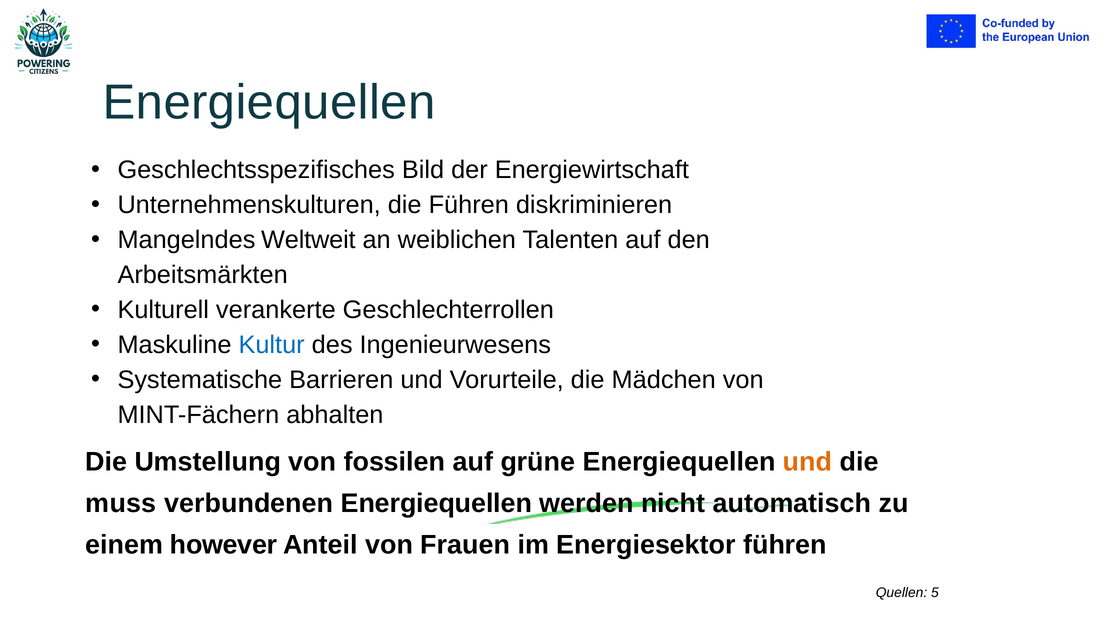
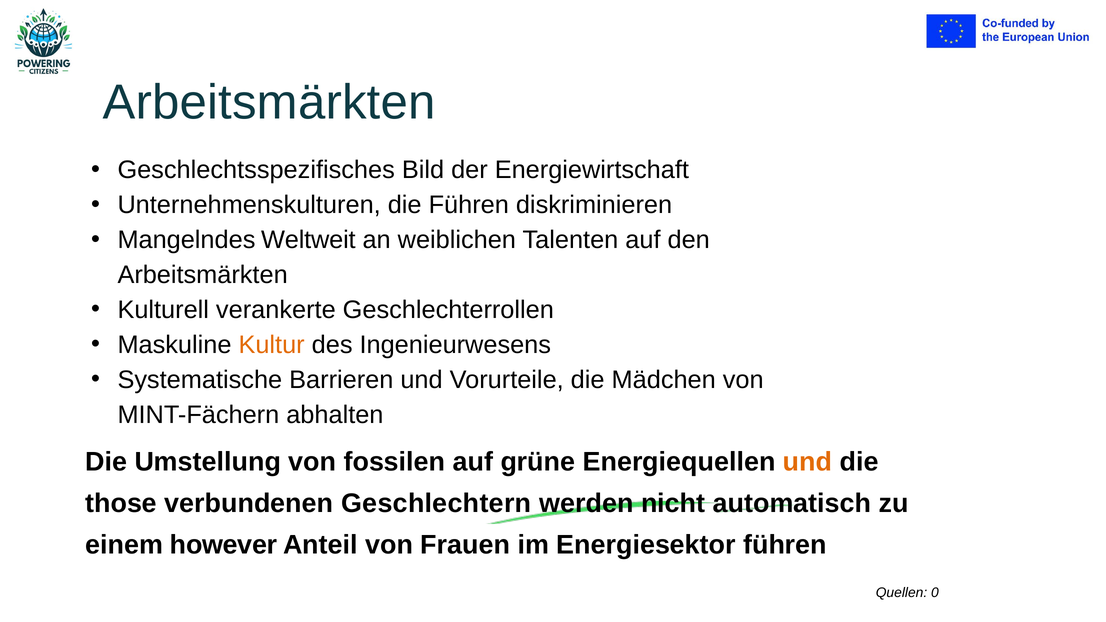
Energiequellen at (269, 102): Energiequellen -> Arbeitsmärkten
Kultur colour: blue -> orange
muss: muss -> those
verbundenen Energiequellen: Energiequellen -> Geschlechtern
5: 5 -> 0
